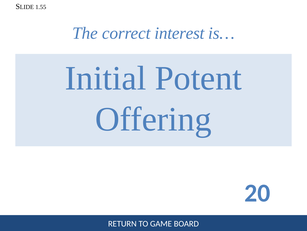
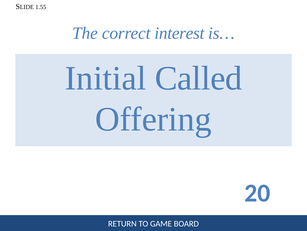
Potent: Potent -> Called
